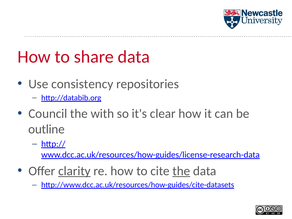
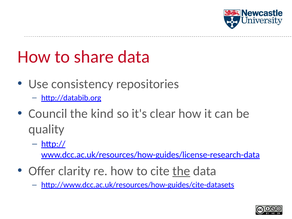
with: with -> kind
outline: outline -> quality
clarity underline: present -> none
